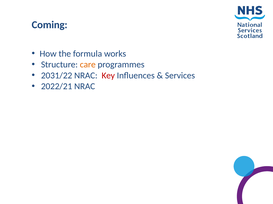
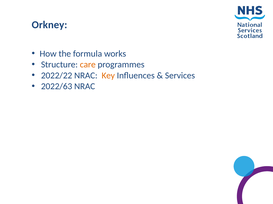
Coming: Coming -> Orkney
2031/22: 2031/22 -> 2022/22
Key colour: red -> orange
2022/21: 2022/21 -> 2022/63
